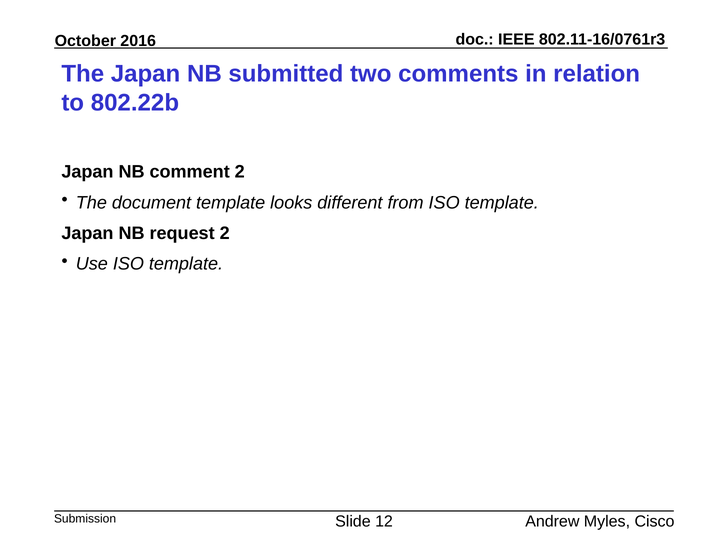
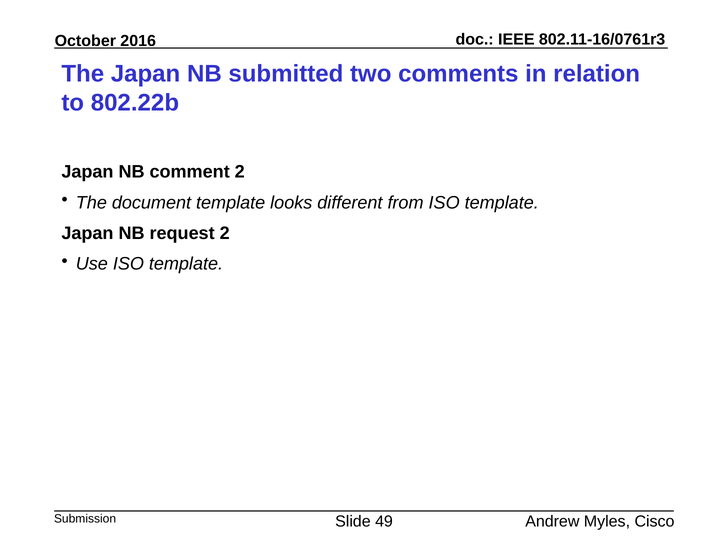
12: 12 -> 49
